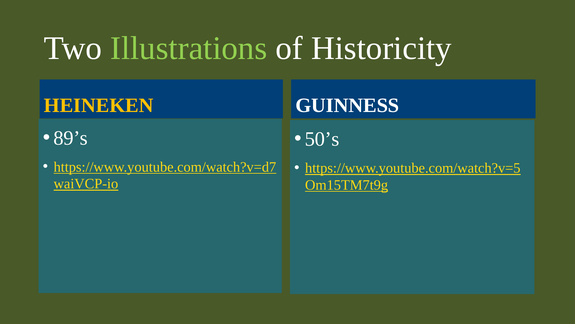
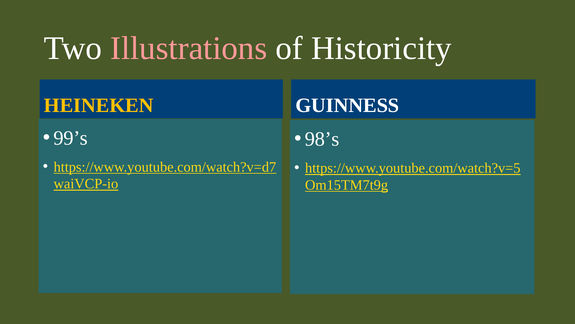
Illustrations colour: light green -> pink
89’s: 89’s -> 99’s
50’s: 50’s -> 98’s
